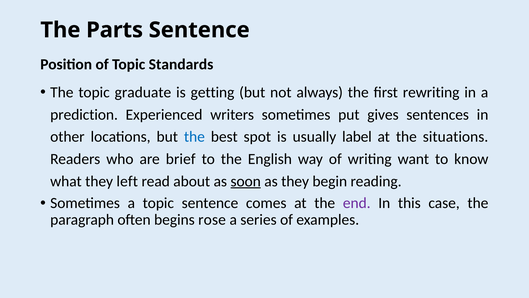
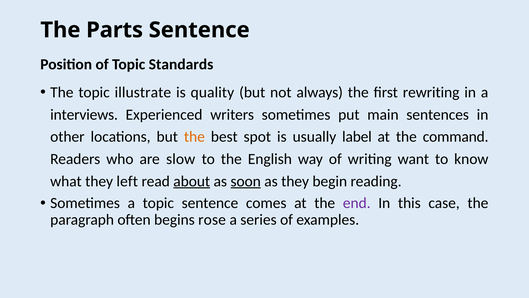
graduate: graduate -> illustrate
getting: getting -> quality
prediction: prediction -> interviews
gives: gives -> main
the at (194, 137) colour: blue -> orange
situations: situations -> command
brief: brief -> slow
about underline: none -> present
